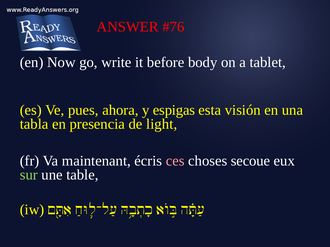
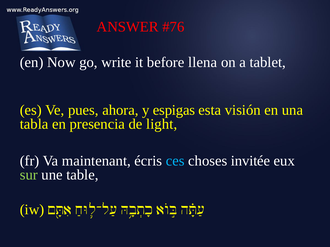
body: body -> llena
ces colour: pink -> light blue
secoue: secoue -> invitée
